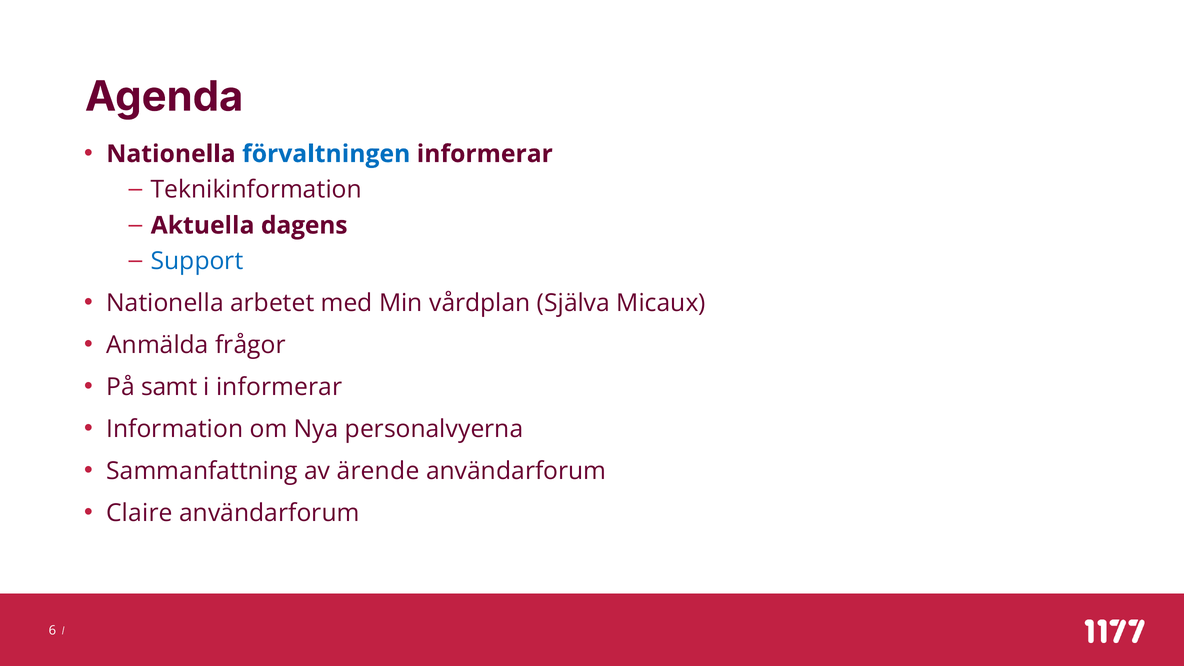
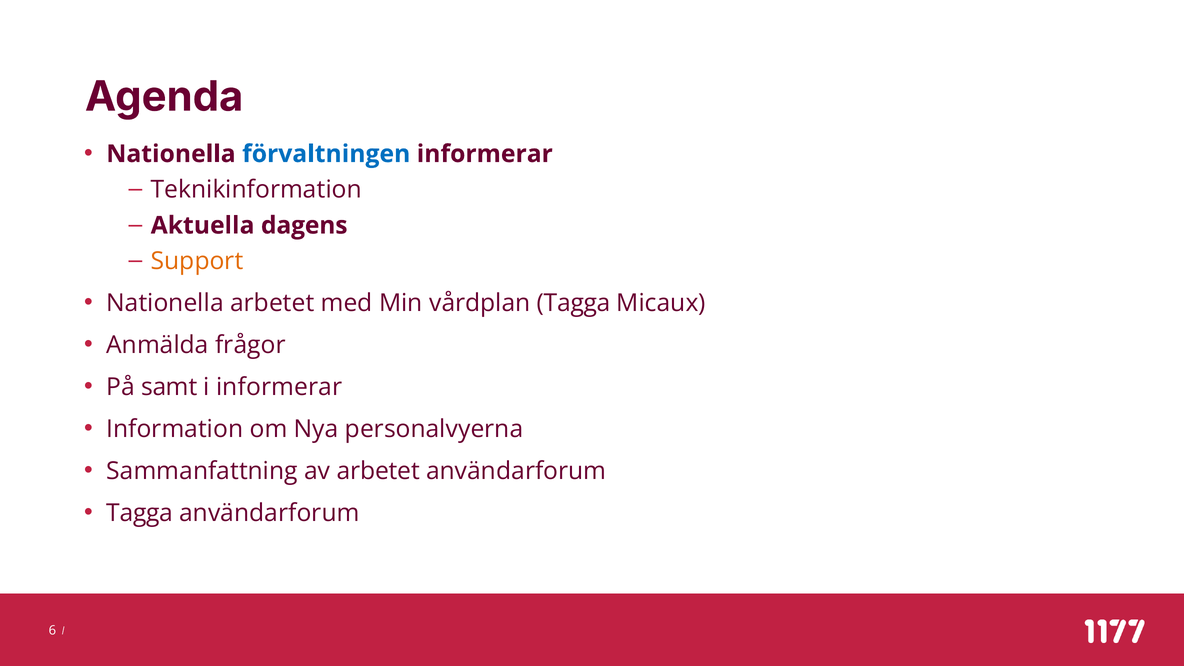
Support colour: blue -> orange
vårdplan Själva: Själva -> Tagga
av ärende: ärende -> arbetet
Claire at (139, 513): Claire -> Tagga
